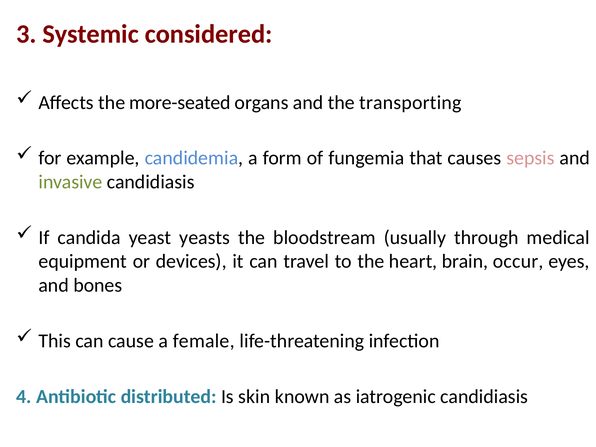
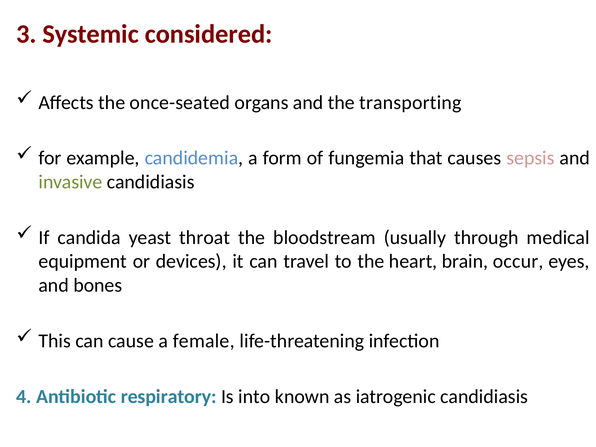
more-seated: more-seated -> once-seated
yeasts: yeasts -> throat
distributed: distributed -> respiratory
skin: skin -> into
